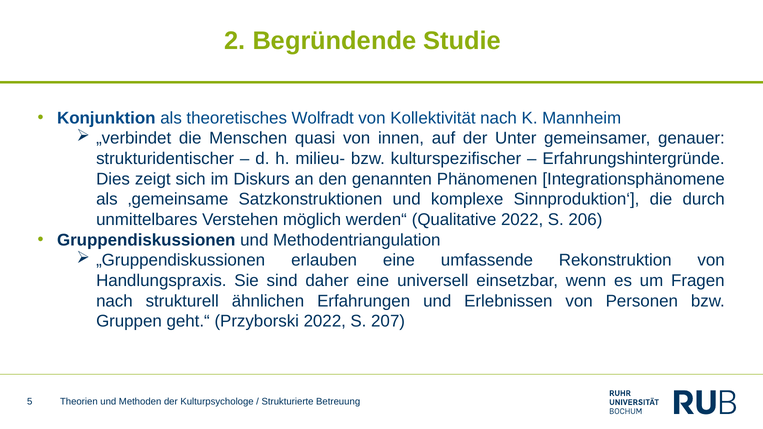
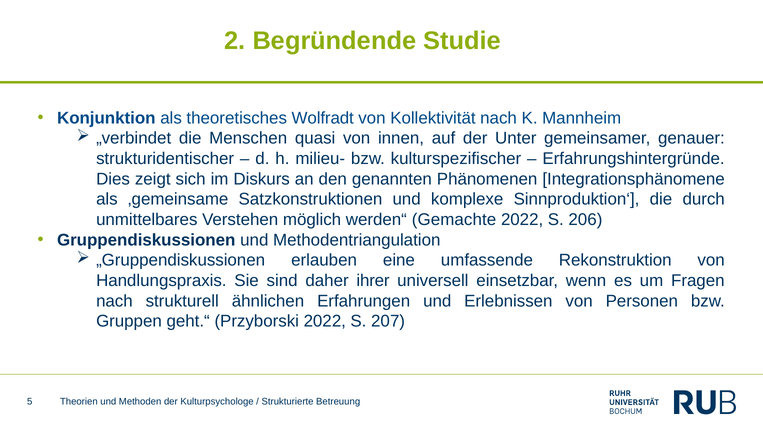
Qualitative: Qualitative -> Gemachte
daher eine: eine -> ihrer
